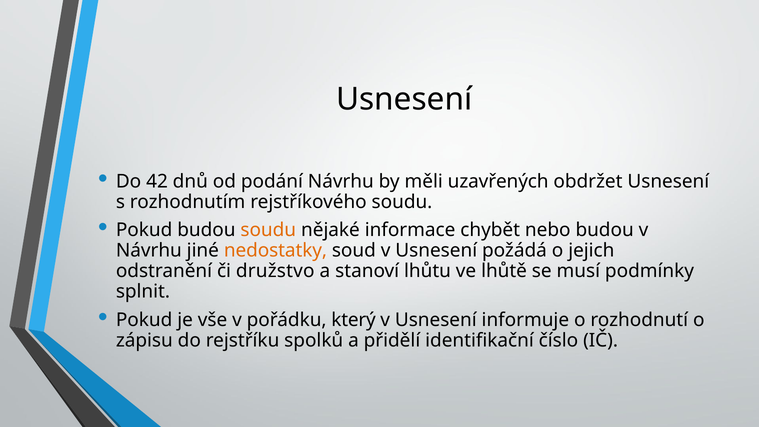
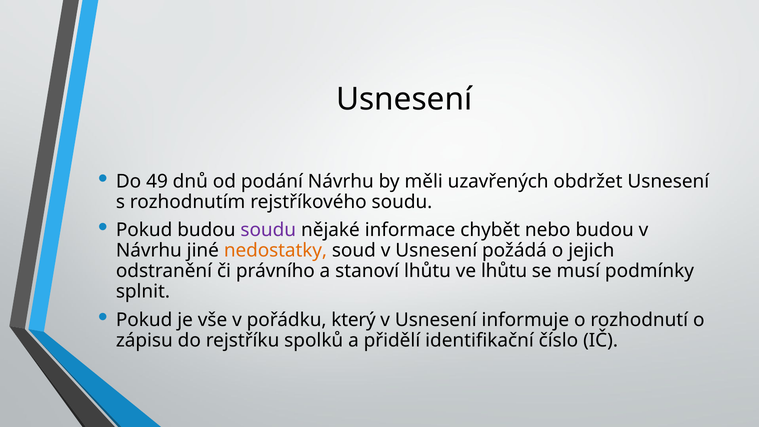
42: 42 -> 49
soudu at (268, 230) colour: orange -> purple
družstvo: družstvo -> právního
ve lhůtě: lhůtě -> lhůtu
